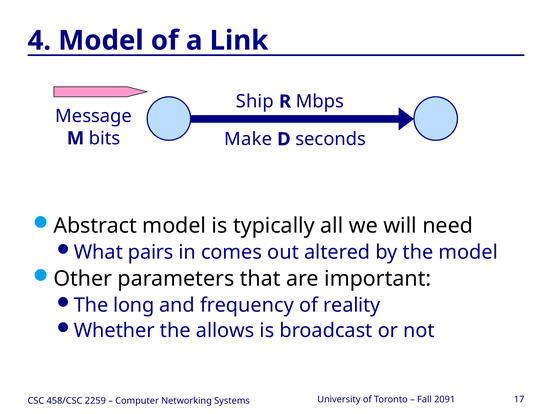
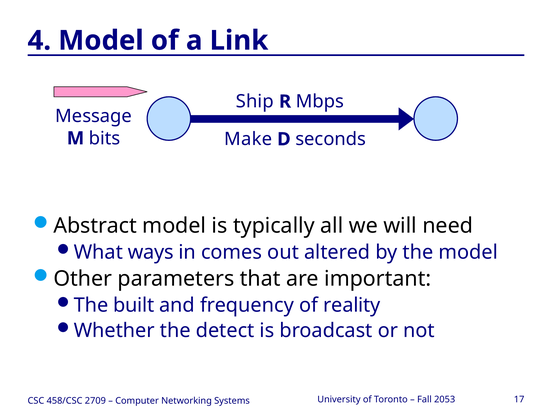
pairs: pairs -> ways
long: long -> built
allows: allows -> detect
2091: 2091 -> 2053
2259: 2259 -> 2709
